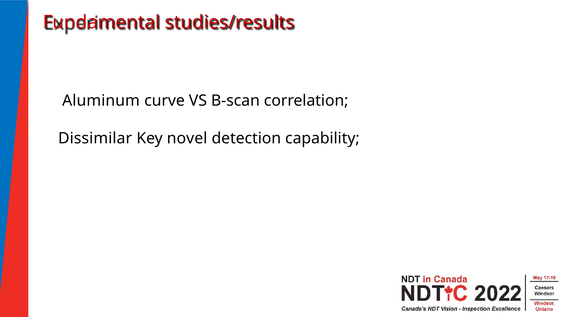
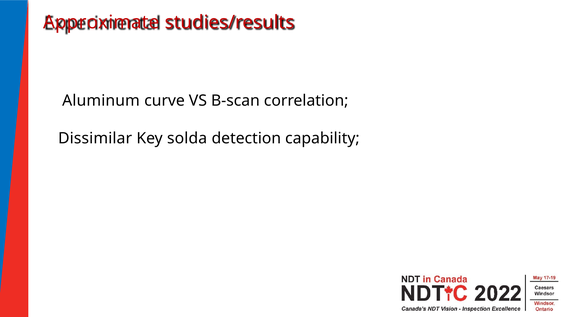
Fundamental: Fundamental -> Approximate
novel: novel -> solda
